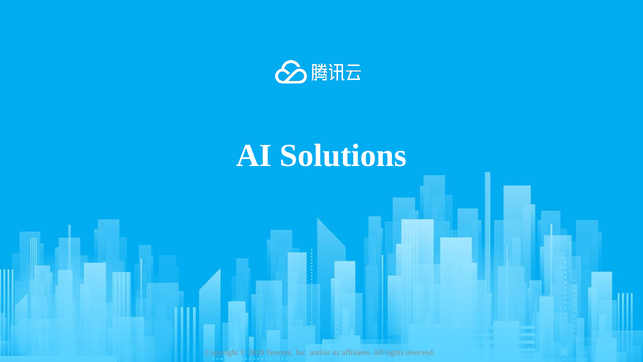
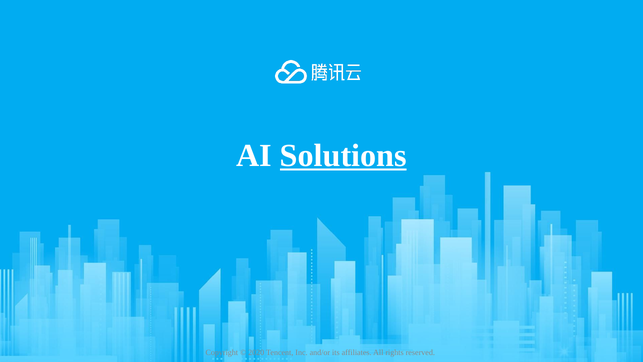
Solutions underline: none -> present
